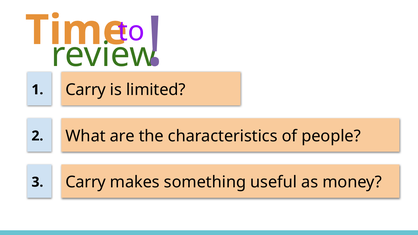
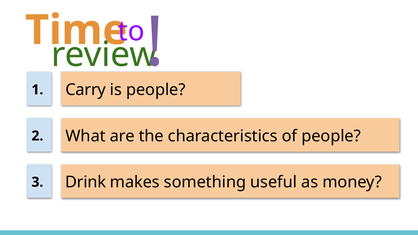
is limited: limited -> people
3 Carry: Carry -> Drink
